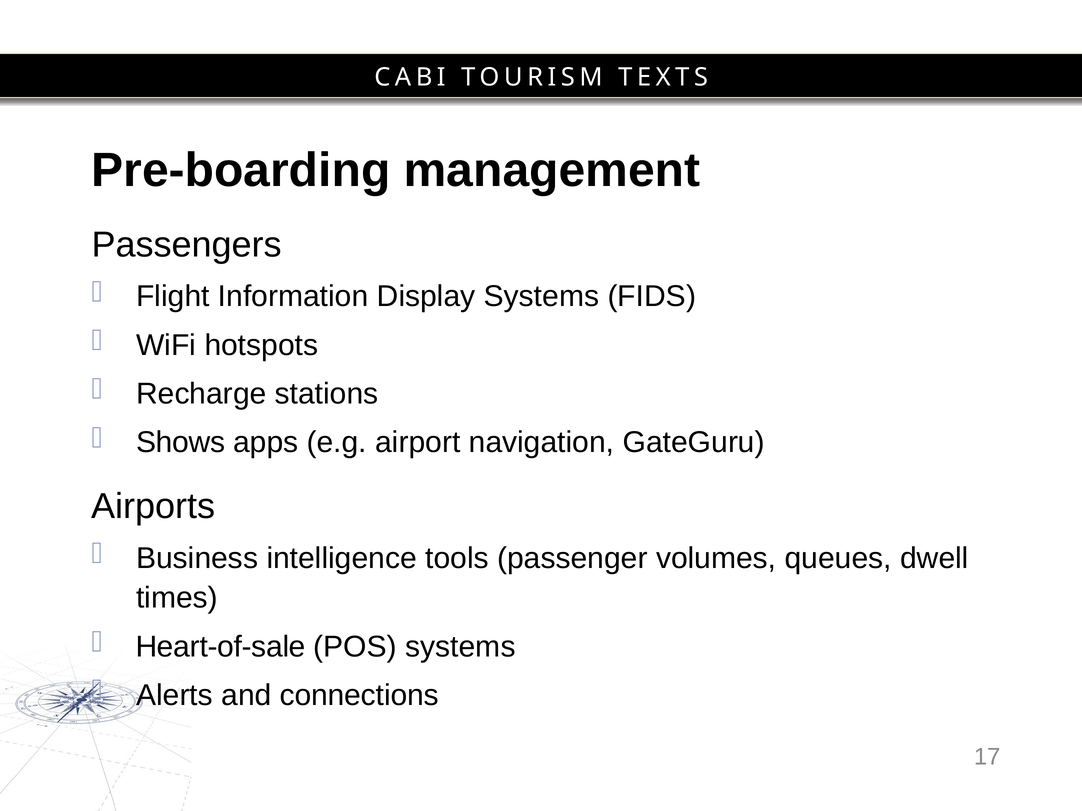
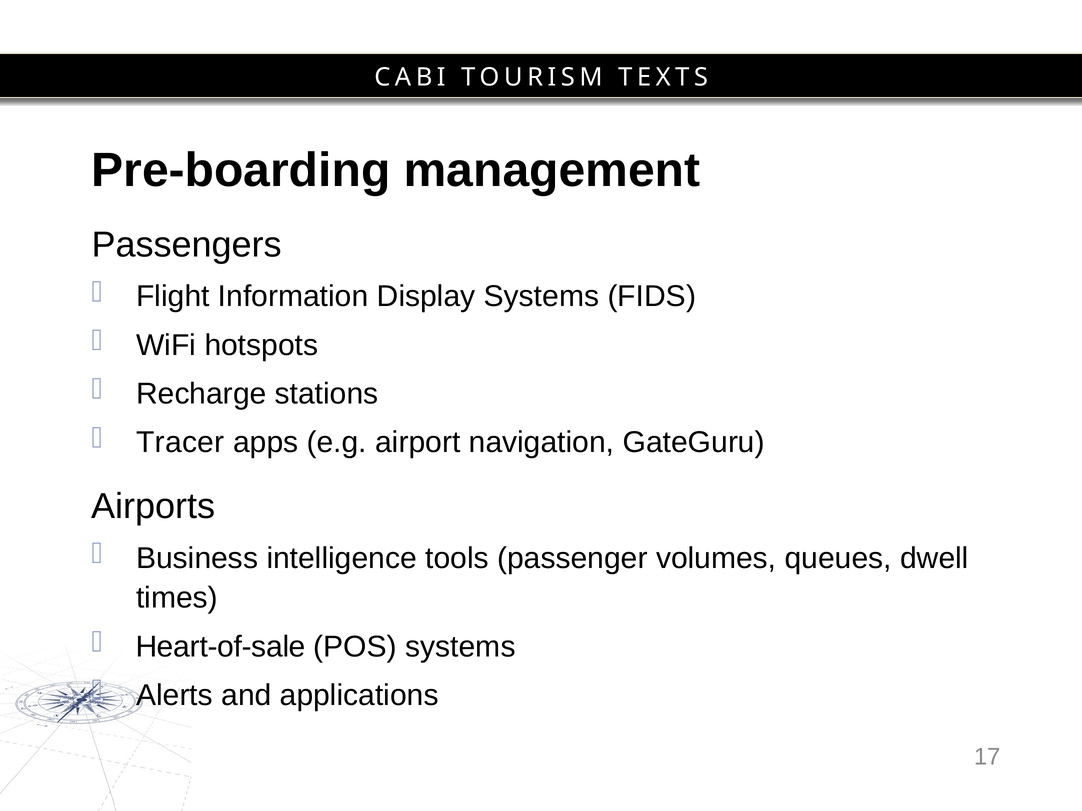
Shows: Shows -> Tracer
connections: connections -> applications
